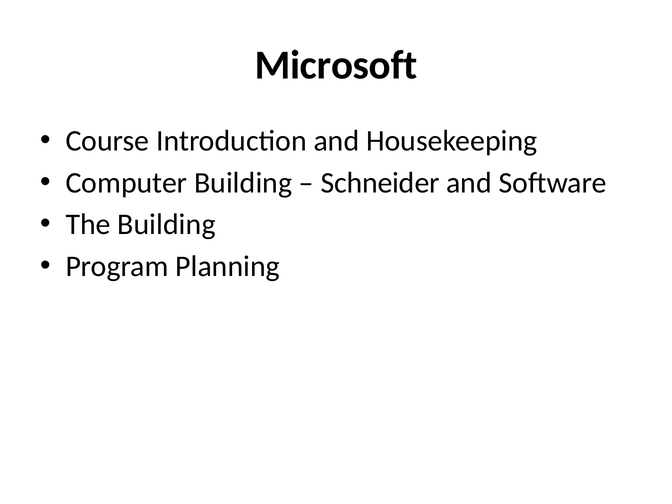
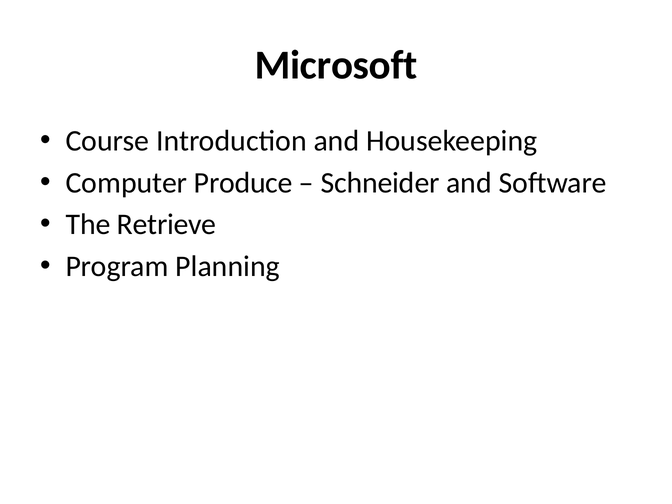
Computer Building: Building -> Produce
The Building: Building -> Retrieve
